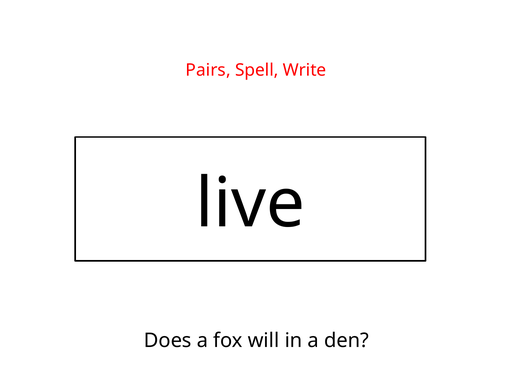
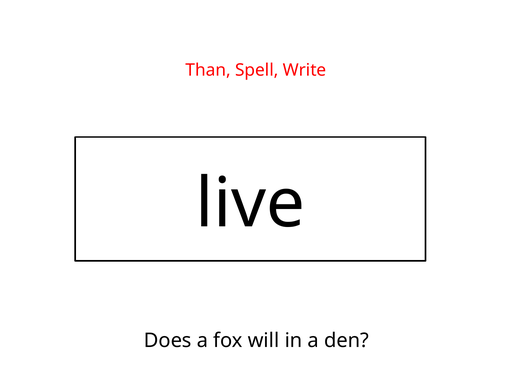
Pairs: Pairs -> Than
